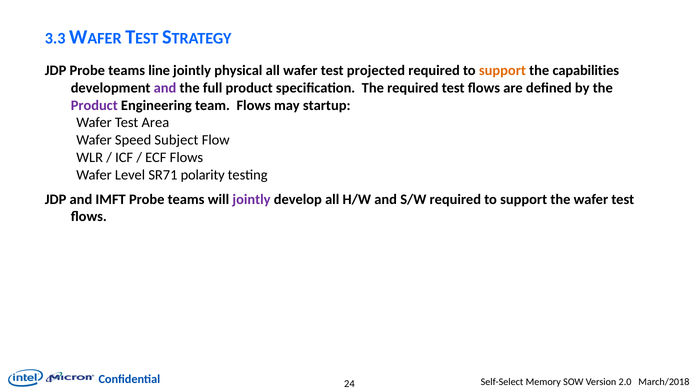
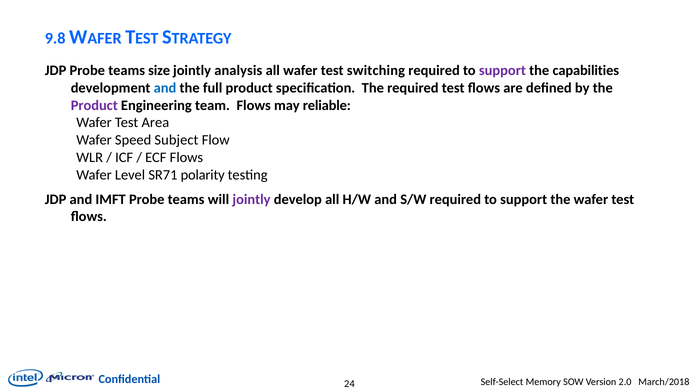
3.3: 3.3 -> 9.8
line: line -> size
physical: physical -> analysis
projected: projected -> switching
support at (502, 71) colour: orange -> purple
and at (165, 88) colour: purple -> blue
startup: startup -> reliable
